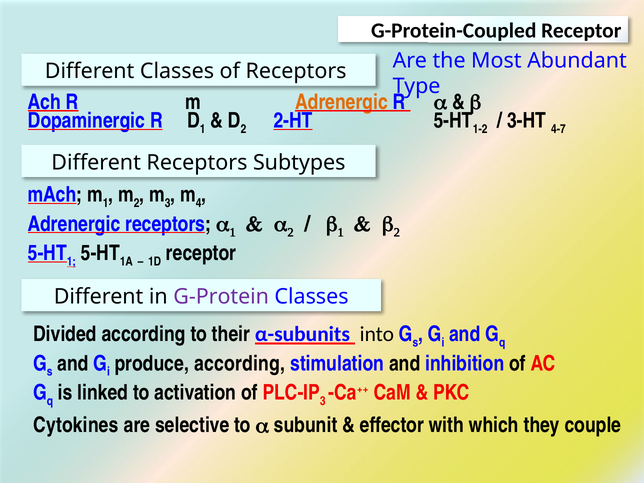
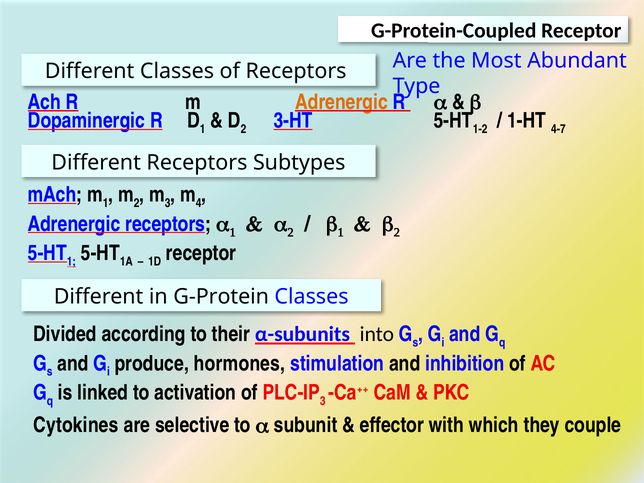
2-HT: 2-HT -> 3-HT
3-HT: 3-HT -> 1-HT
G-Protein colour: purple -> black
produce according: according -> hormones
